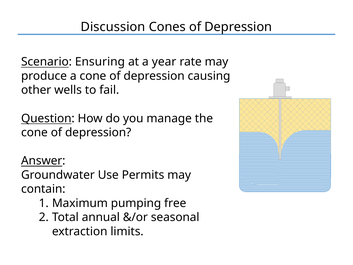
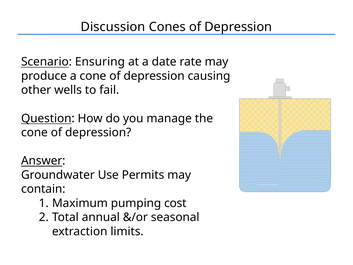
year: year -> date
free: free -> cost
